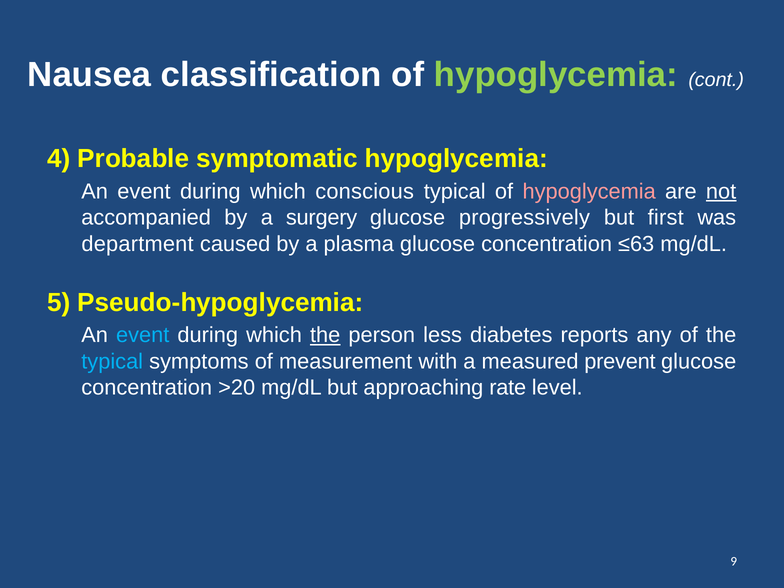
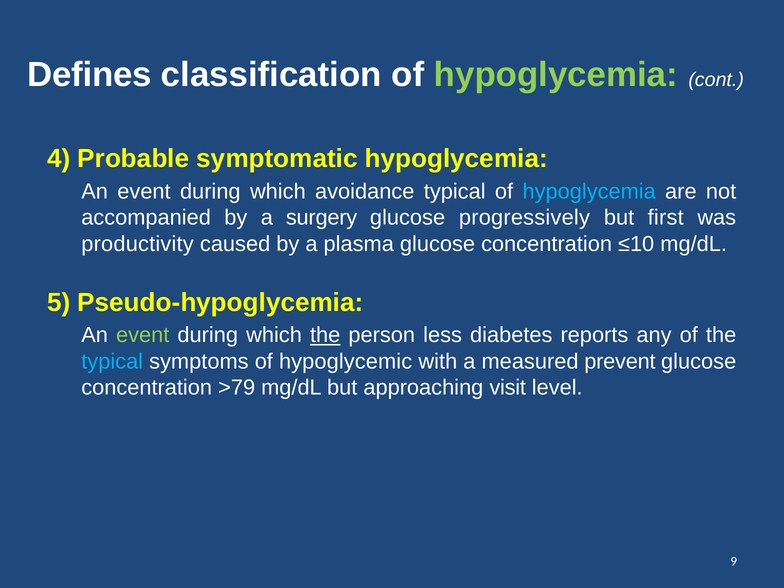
Nausea: Nausea -> Defines
conscious: conscious -> avoidance
hypoglycemia at (589, 191) colour: pink -> light blue
not underline: present -> none
department: department -> productivity
≤63: ≤63 -> ≤10
event at (143, 335) colour: light blue -> light green
measurement: measurement -> hypoglycemic
>20: >20 -> >79
rate: rate -> visit
